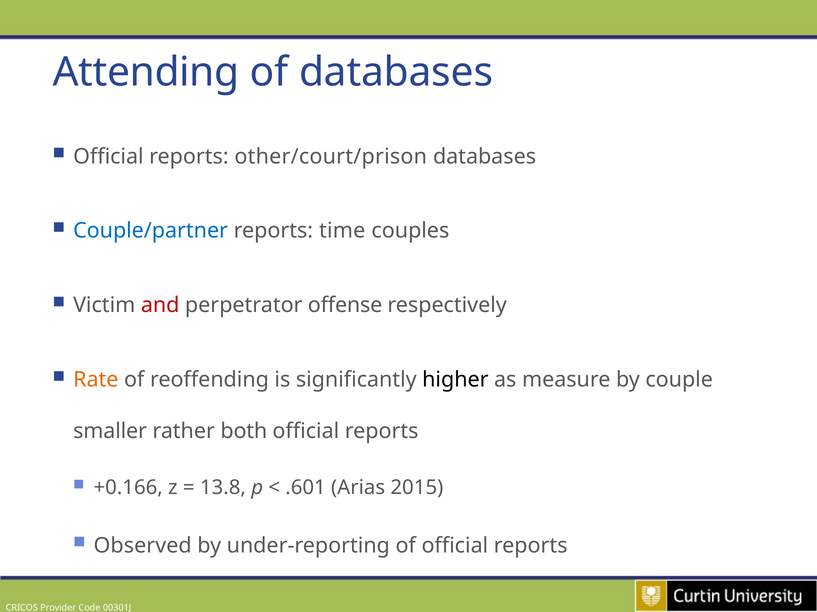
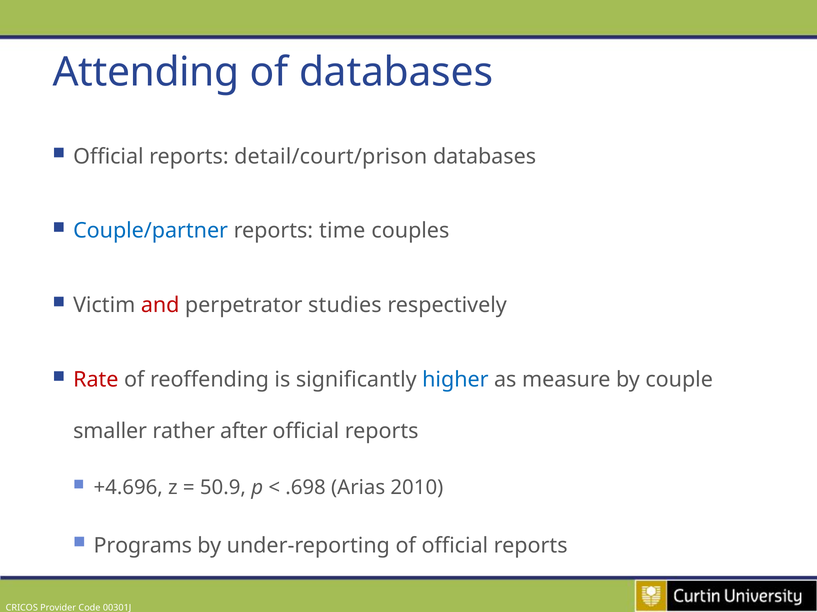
other/court/prison: other/court/prison -> detail/court/prison
offense: offense -> studies
Rate colour: orange -> red
higher colour: black -> blue
both: both -> after
+0.166: +0.166 -> +4.696
13.8: 13.8 -> 50.9
.601: .601 -> .698
2015: 2015 -> 2010
Observed: Observed -> Programs
